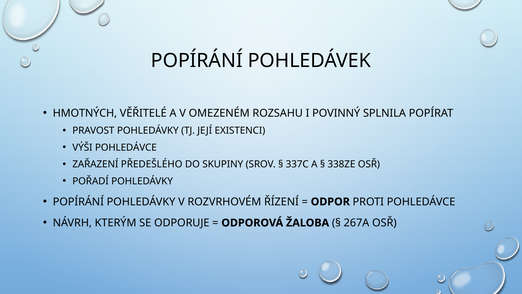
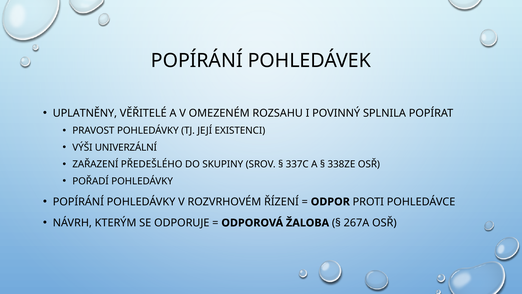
HMOTNÝCH: HMOTNÝCH -> UPLATNĚNY
VÝŠI POHLEDÁVCE: POHLEDÁVCE -> UNIVERZÁLNÍ
